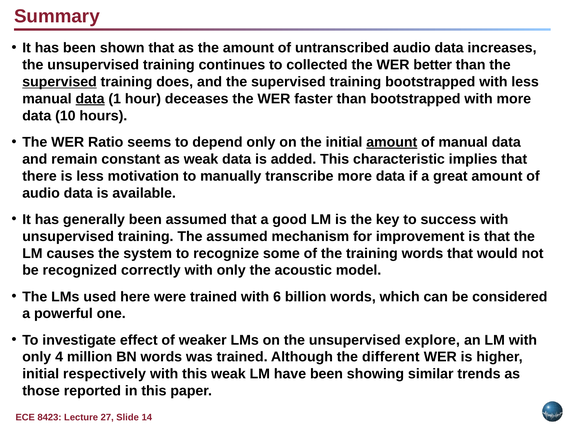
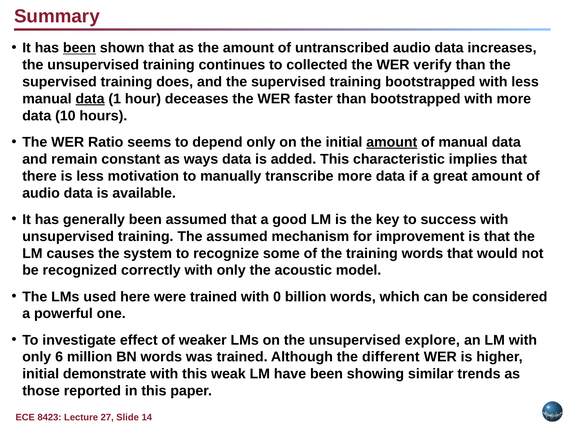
been at (79, 48) underline: none -> present
better: better -> verify
supervised at (60, 82) underline: present -> none
as weak: weak -> ways
6: 6 -> 0
4: 4 -> 6
respectively: respectively -> demonstrate
